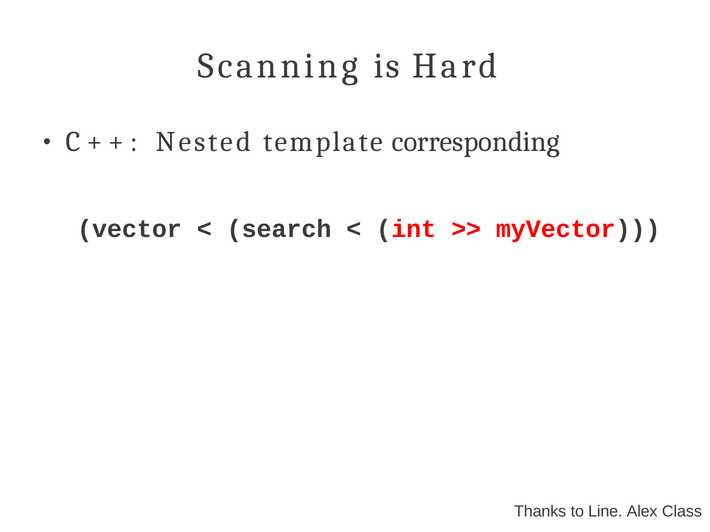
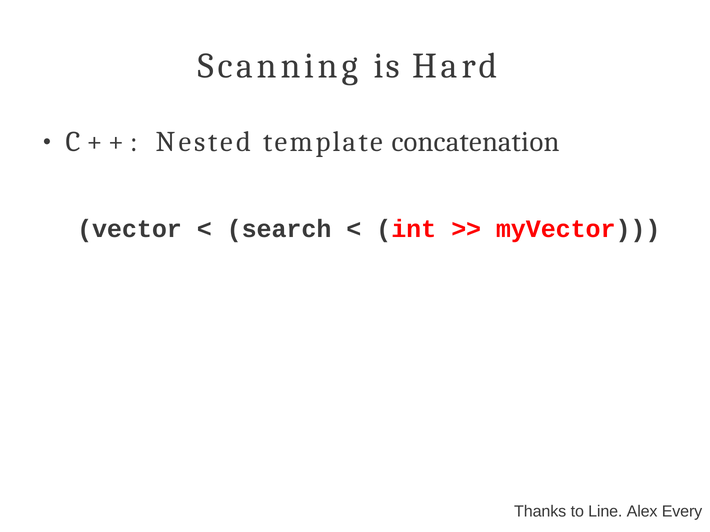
corresponding: corresponding -> concatenation
Class: Class -> Every
